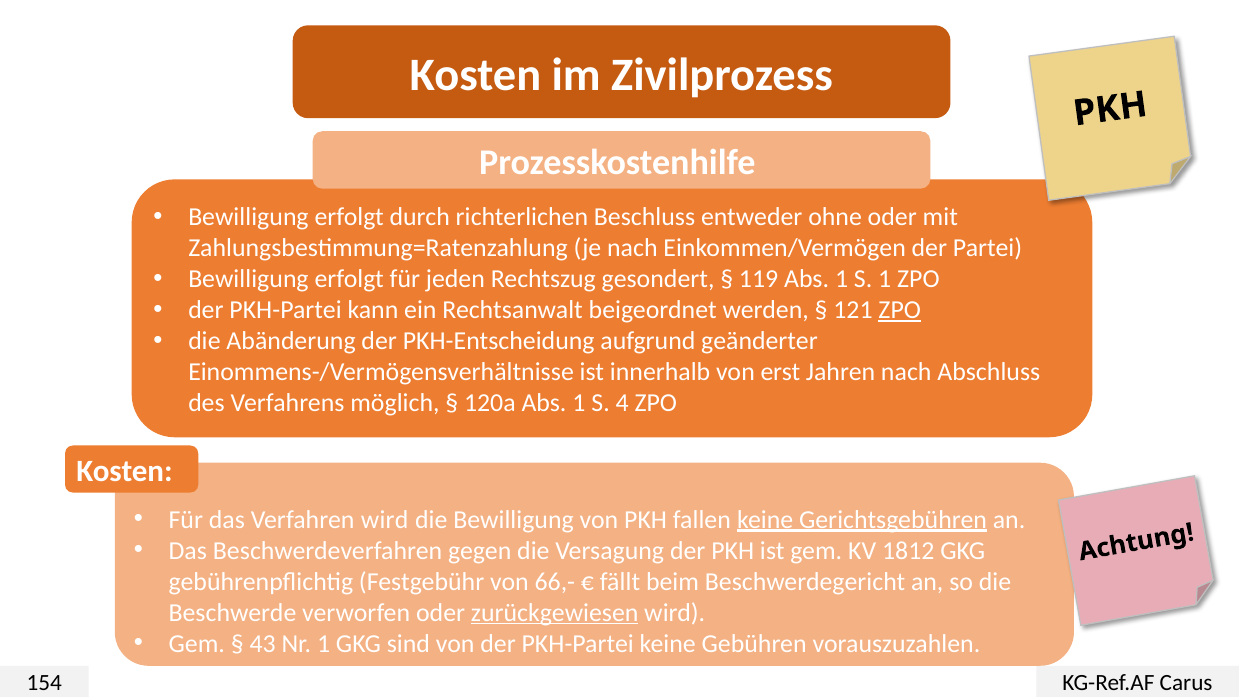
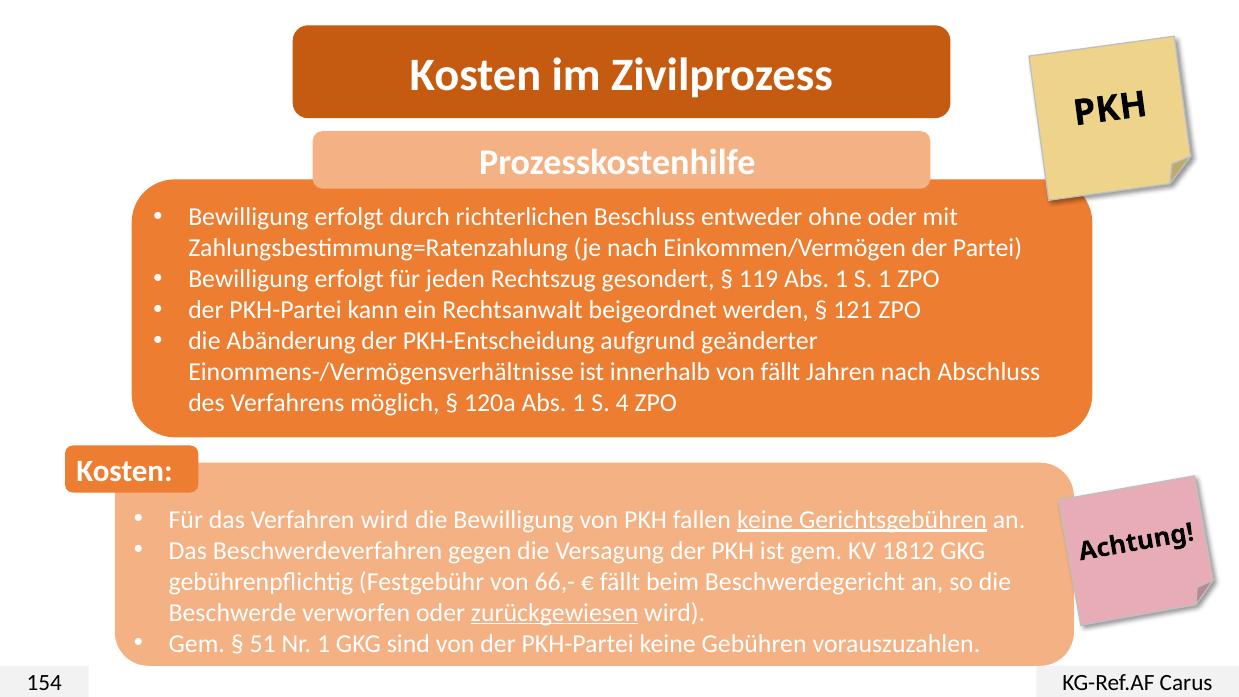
ZPO at (900, 310) underline: present -> none
von erst: erst -> fällt
43: 43 -> 51
